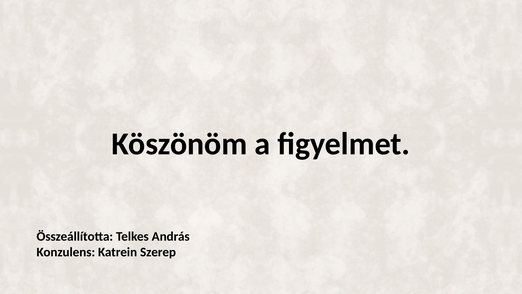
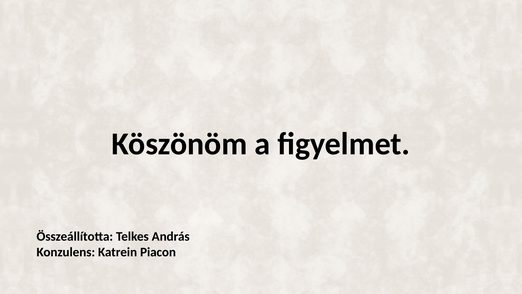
Szerep: Szerep -> Piacon
